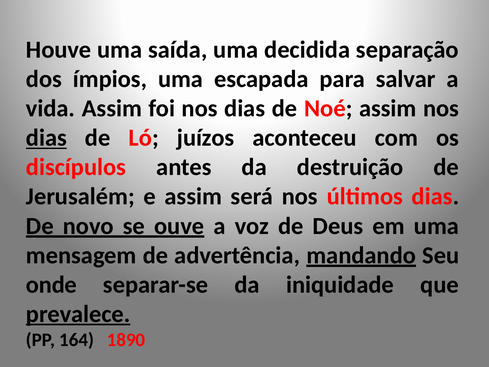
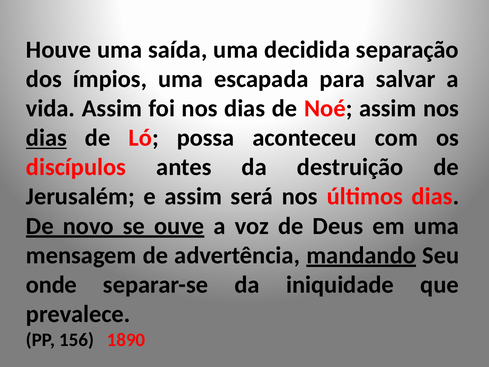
juízos: juízos -> possa
prevalece underline: present -> none
164: 164 -> 156
